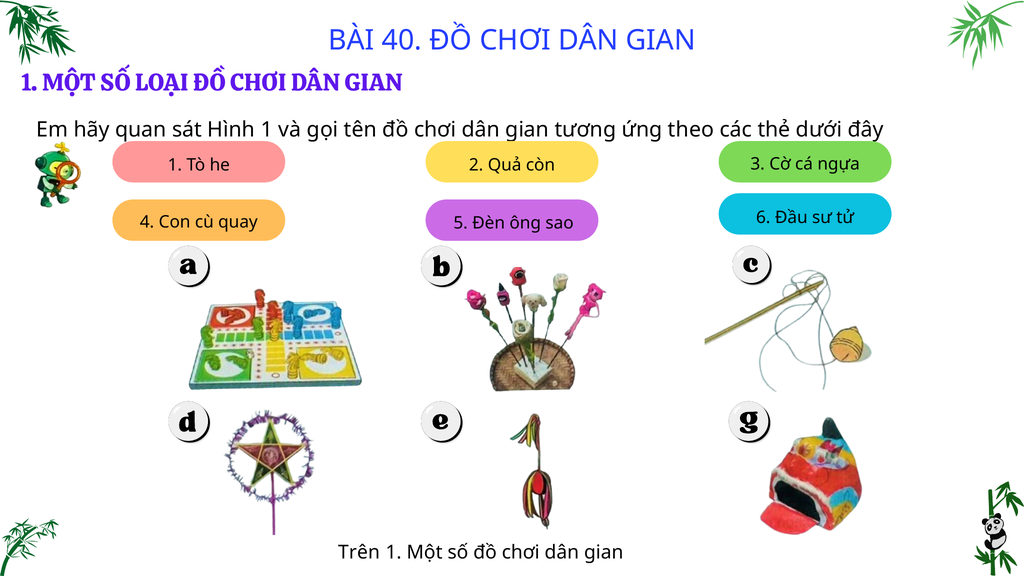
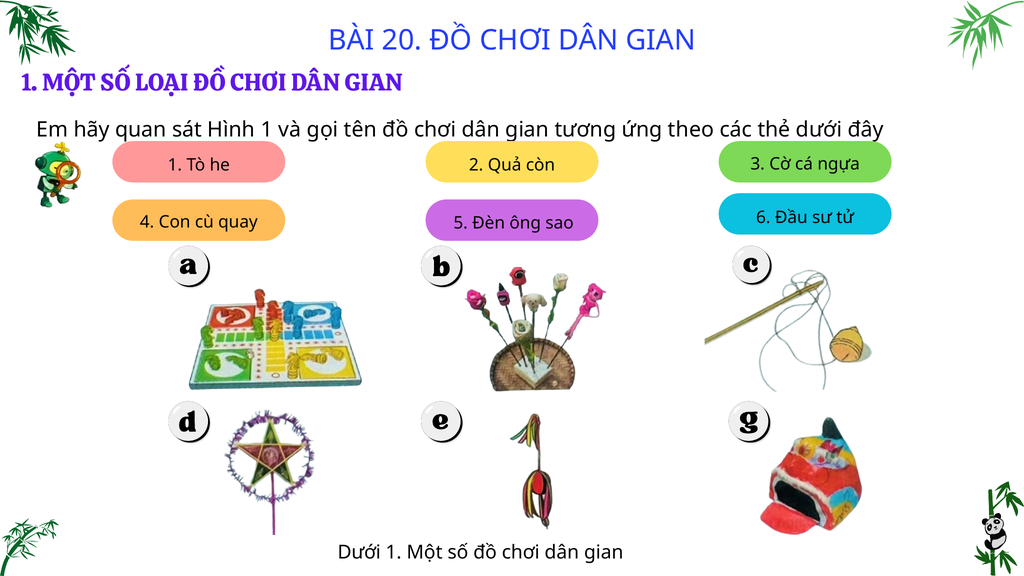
40: 40 -> 20
Trên at (359, 552): Trên -> Dưới
